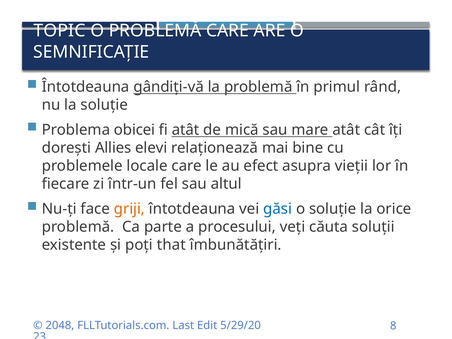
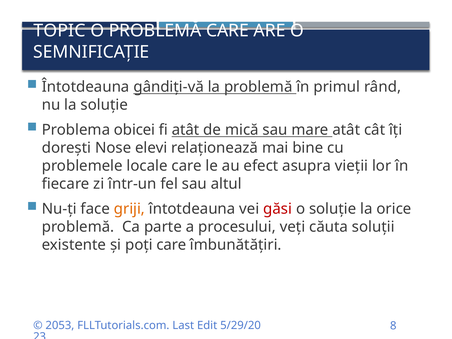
Allies: Allies -> Nose
găsi colour: blue -> red
poți that: that -> care
2048: 2048 -> 2053
